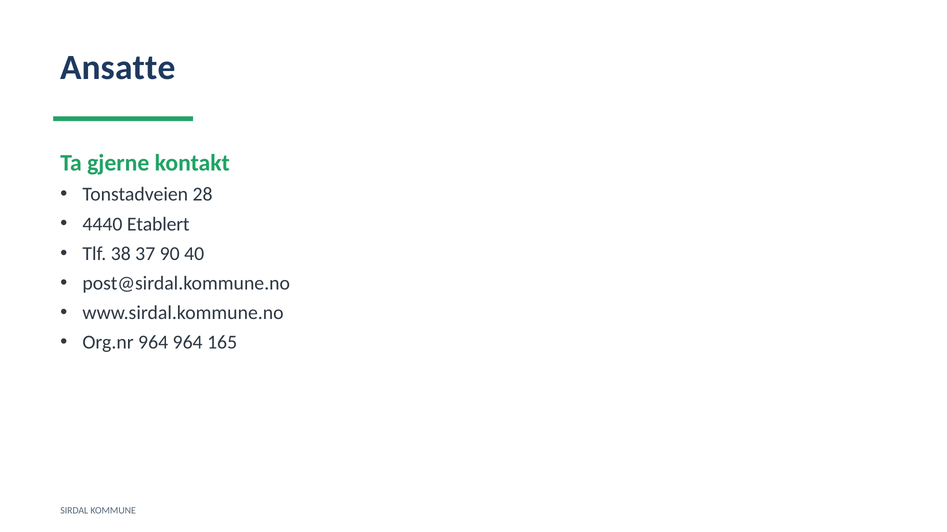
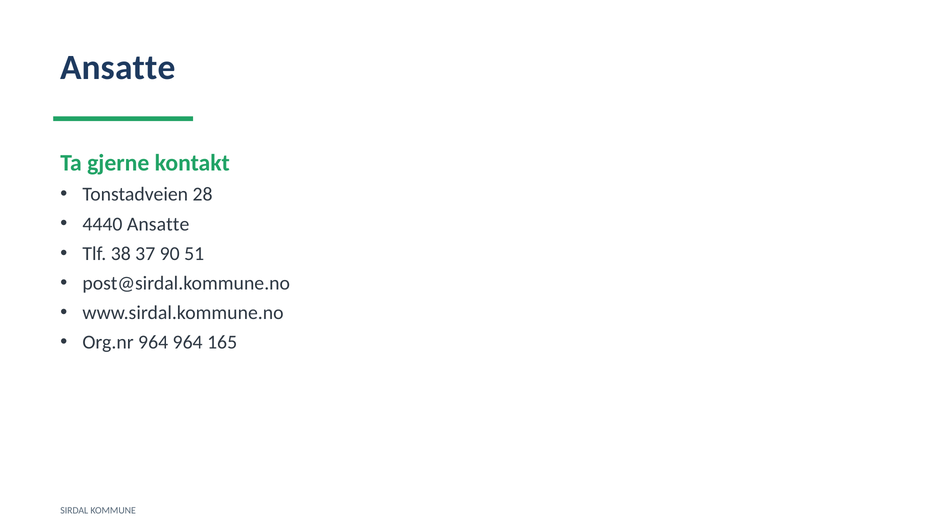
4440 Etablert: Etablert -> Ansatte
40: 40 -> 51
